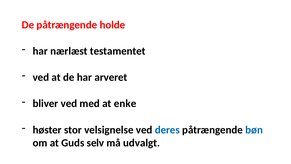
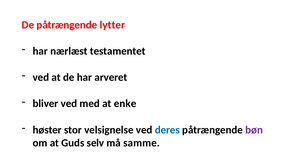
holde: holde -> lytter
bøn colour: blue -> purple
udvalgt: udvalgt -> samme
